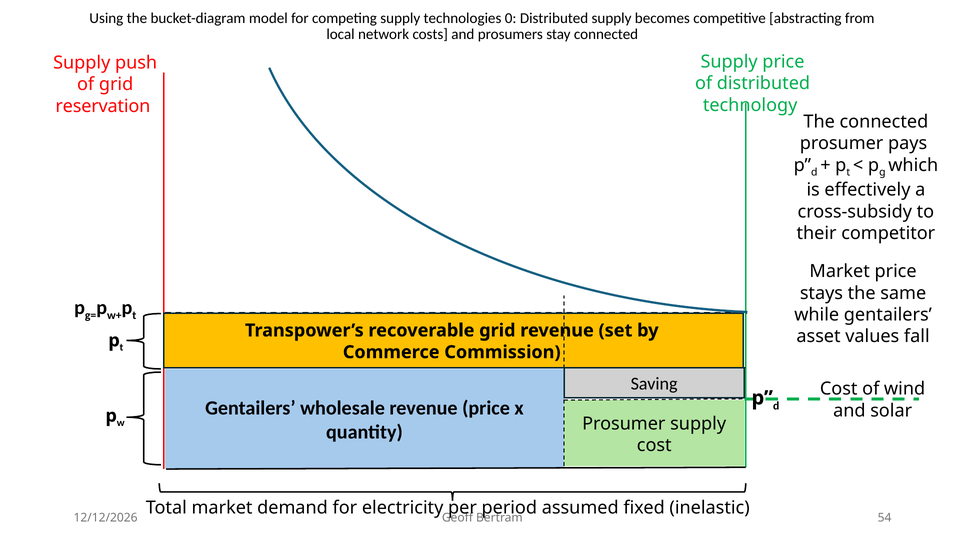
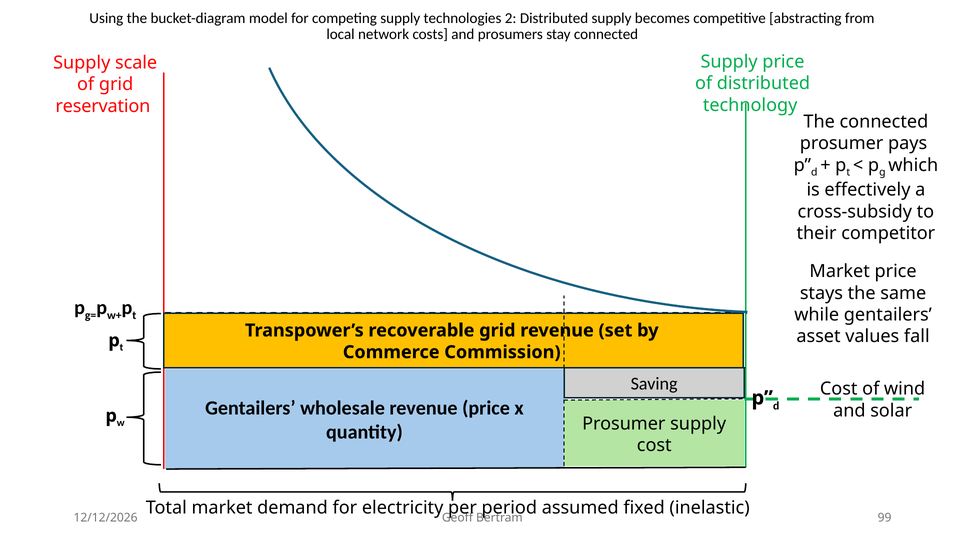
0: 0 -> 2
push: push -> scale
54: 54 -> 99
